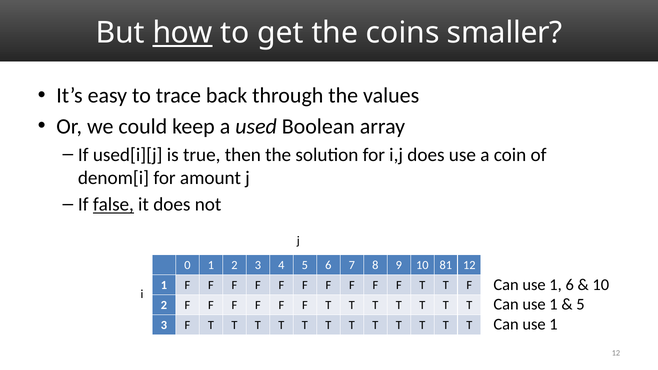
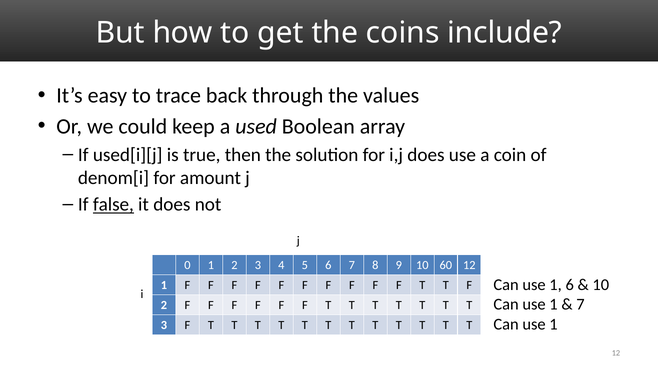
how underline: present -> none
smaller: smaller -> include
81: 81 -> 60
5 at (580, 304): 5 -> 7
